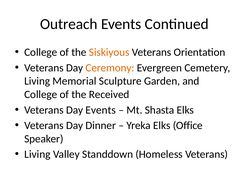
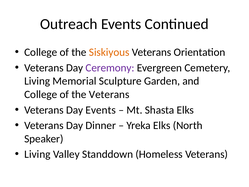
Ceremony colour: orange -> purple
the Received: Received -> Veterans
Office: Office -> North
